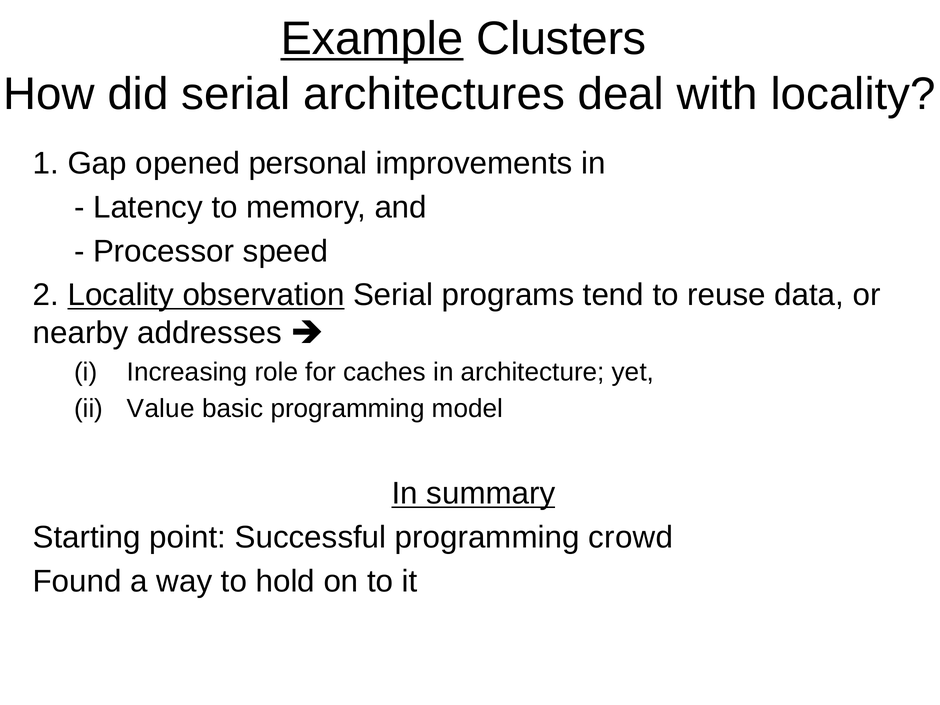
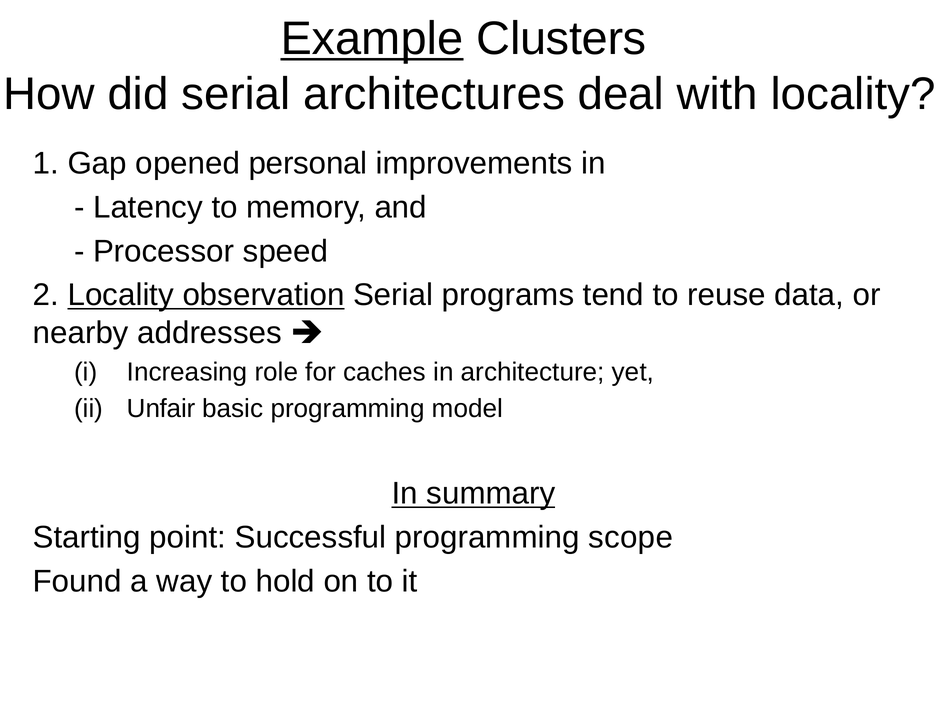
Value: Value -> Unfair
crowd: crowd -> scope
